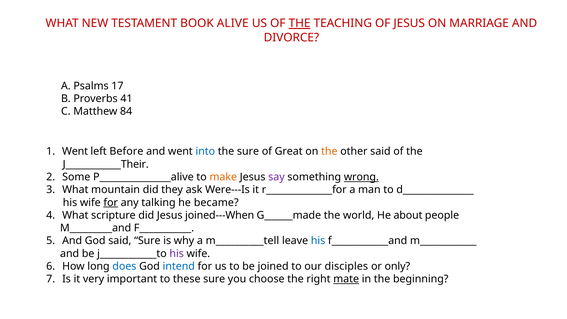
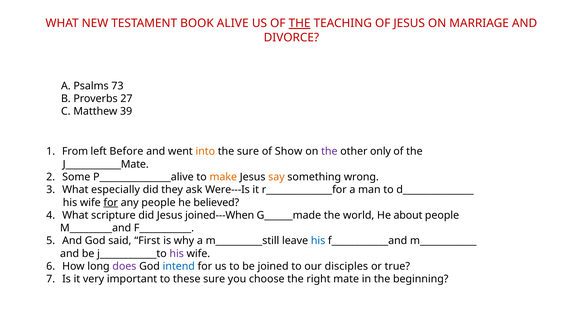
17: 17 -> 73
41: 41 -> 27
84: 84 -> 39
Went at (75, 151): Went -> From
into colour: blue -> orange
Great: Great -> Show
the at (329, 151) colour: orange -> purple
other said: said -> only
J____________Their: J____________Their -> J____________Mate
say colour: purple -> orange
wrong underline: present -> none
mountain: mountain -> especially
any talking: talking -> people
became: became -> believed
said Sure: Sure -> First
m__________tell: m__________tell -> m__________still
does colour: blue -> purple
only: only -> true
mate underline: present -> none
